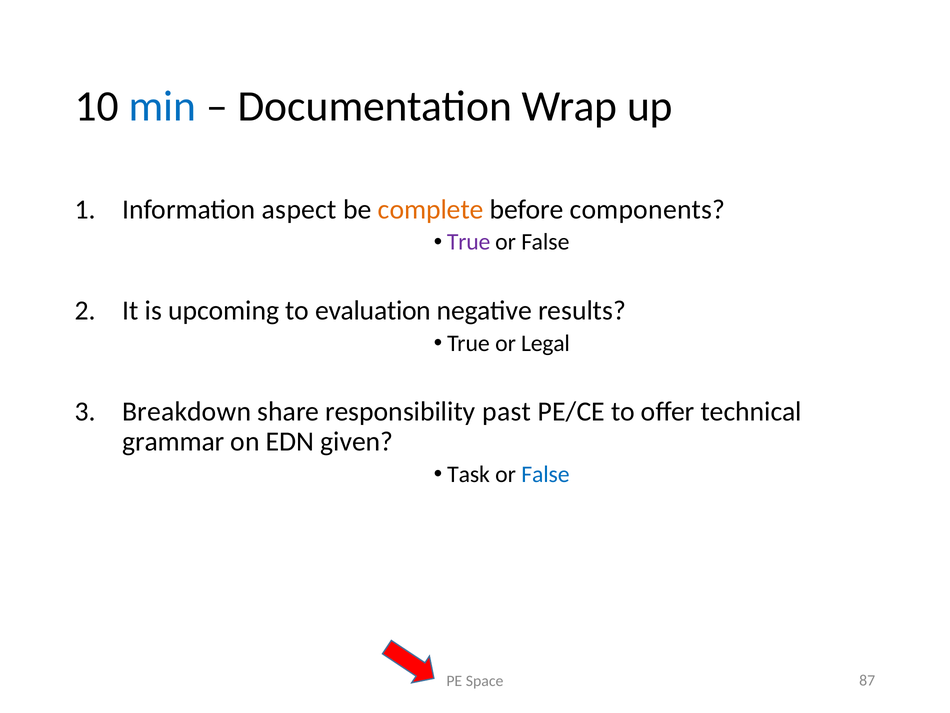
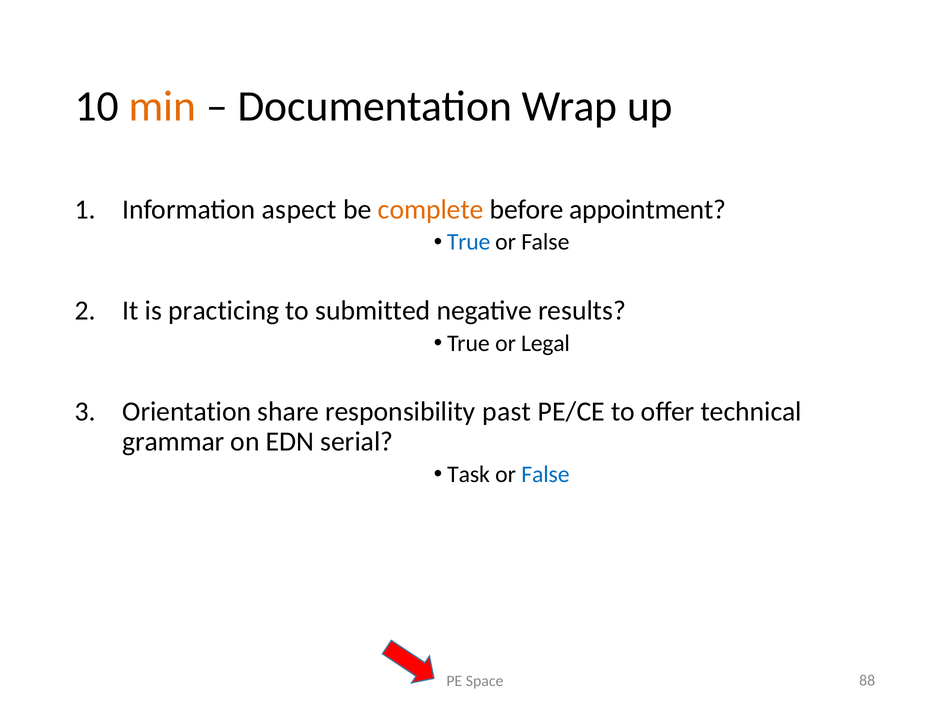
min colour: blue -> orange
components: components -> appointment
True at (469, 242) colour: purple -> blue
upcoming: upcoming -> practicing
evaluation: evaluation -> submitted
Breakdown: Breakdown -> Orientation
given: given -> serial
87: 87 -> 88
